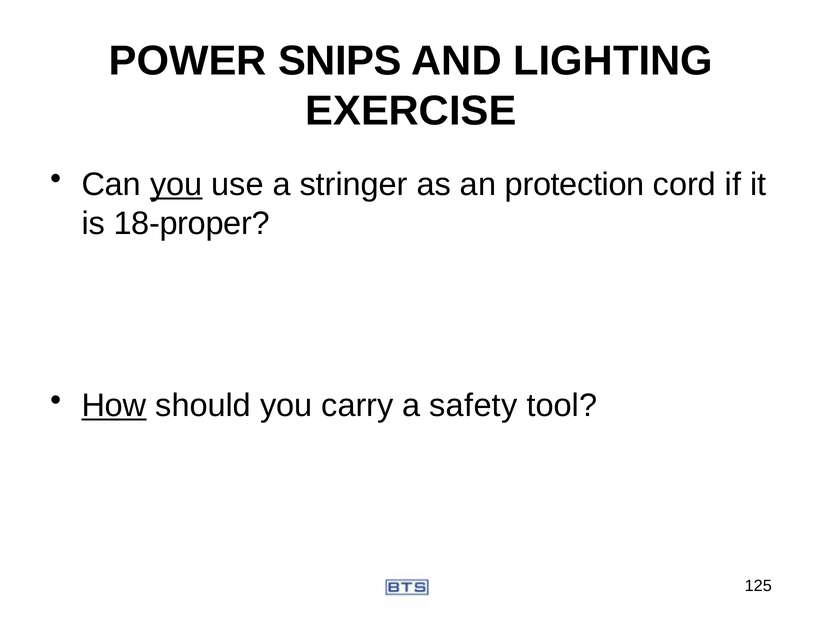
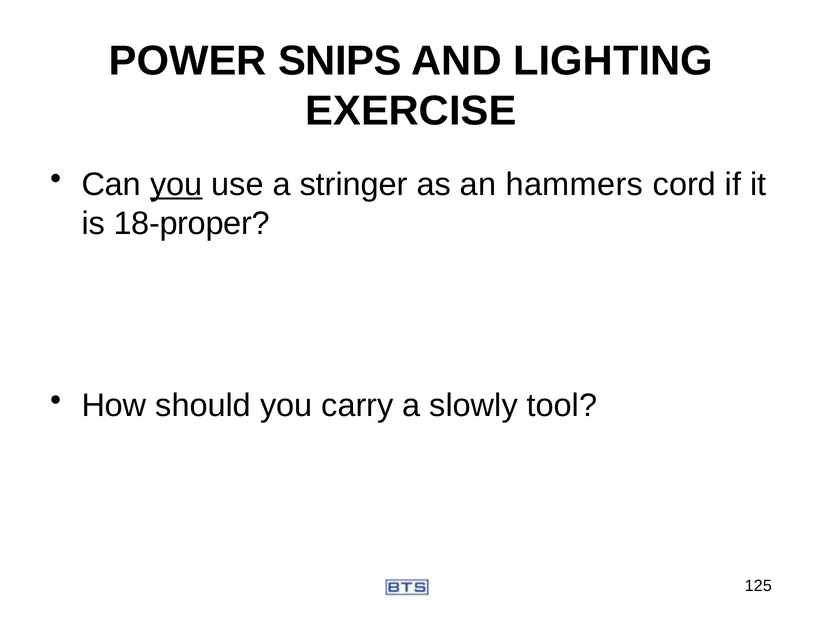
protection: protection -> hammers
How underline: present -> none
safety: safety -> slowly
